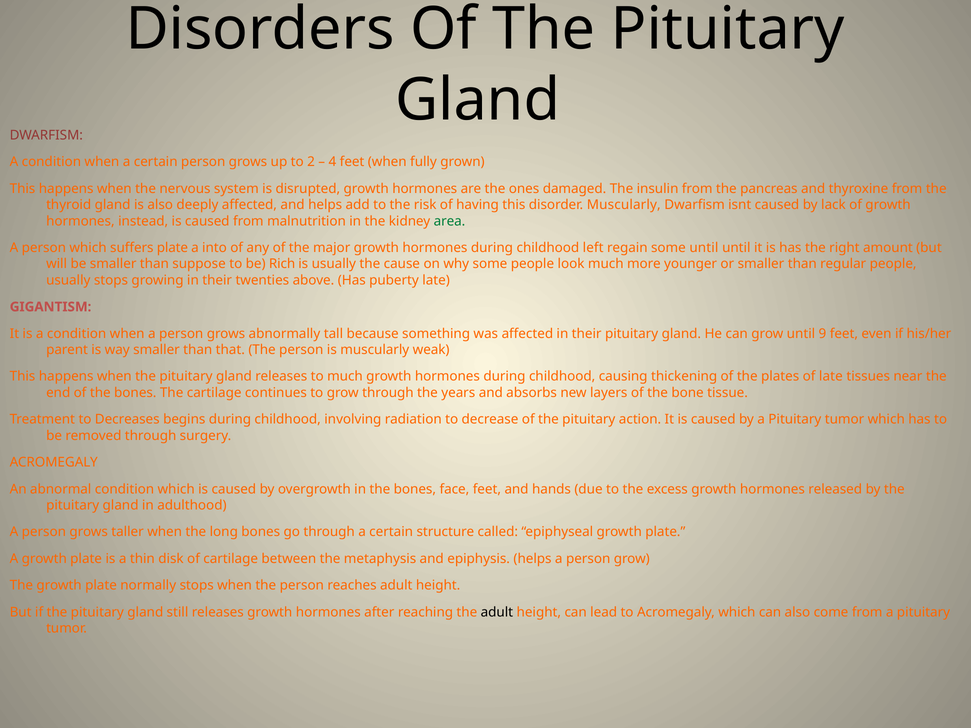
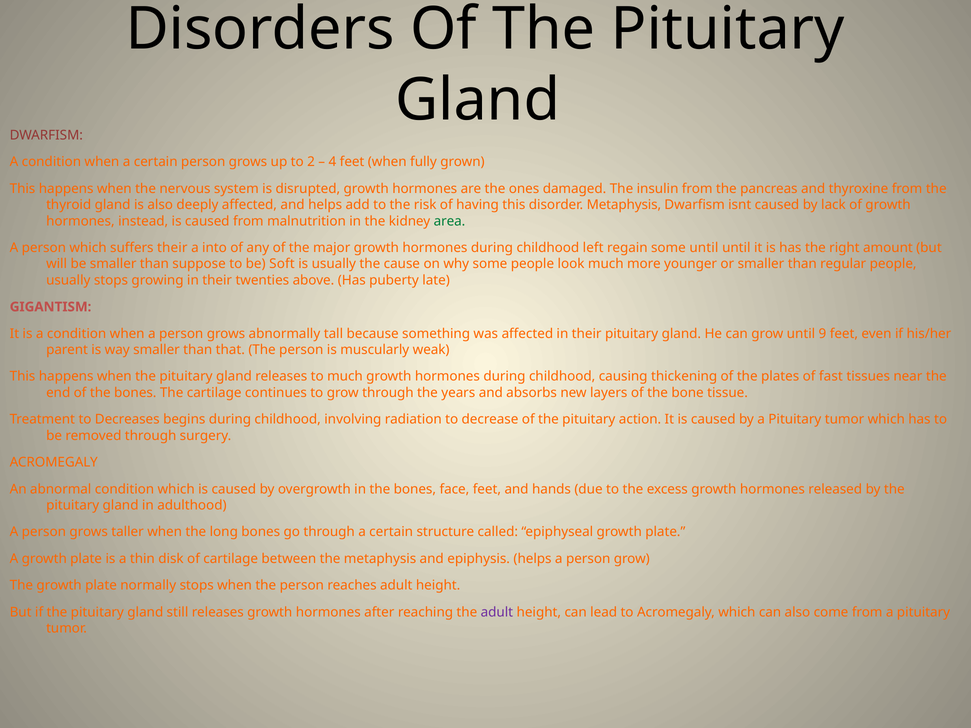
disorder Muscularly: Muscularly -> Metaphysis
suffers plate: plate -> their
Rich: Rich -> Soft
of late: late -> fast
adult at (497, 612) colour: black -> purple
